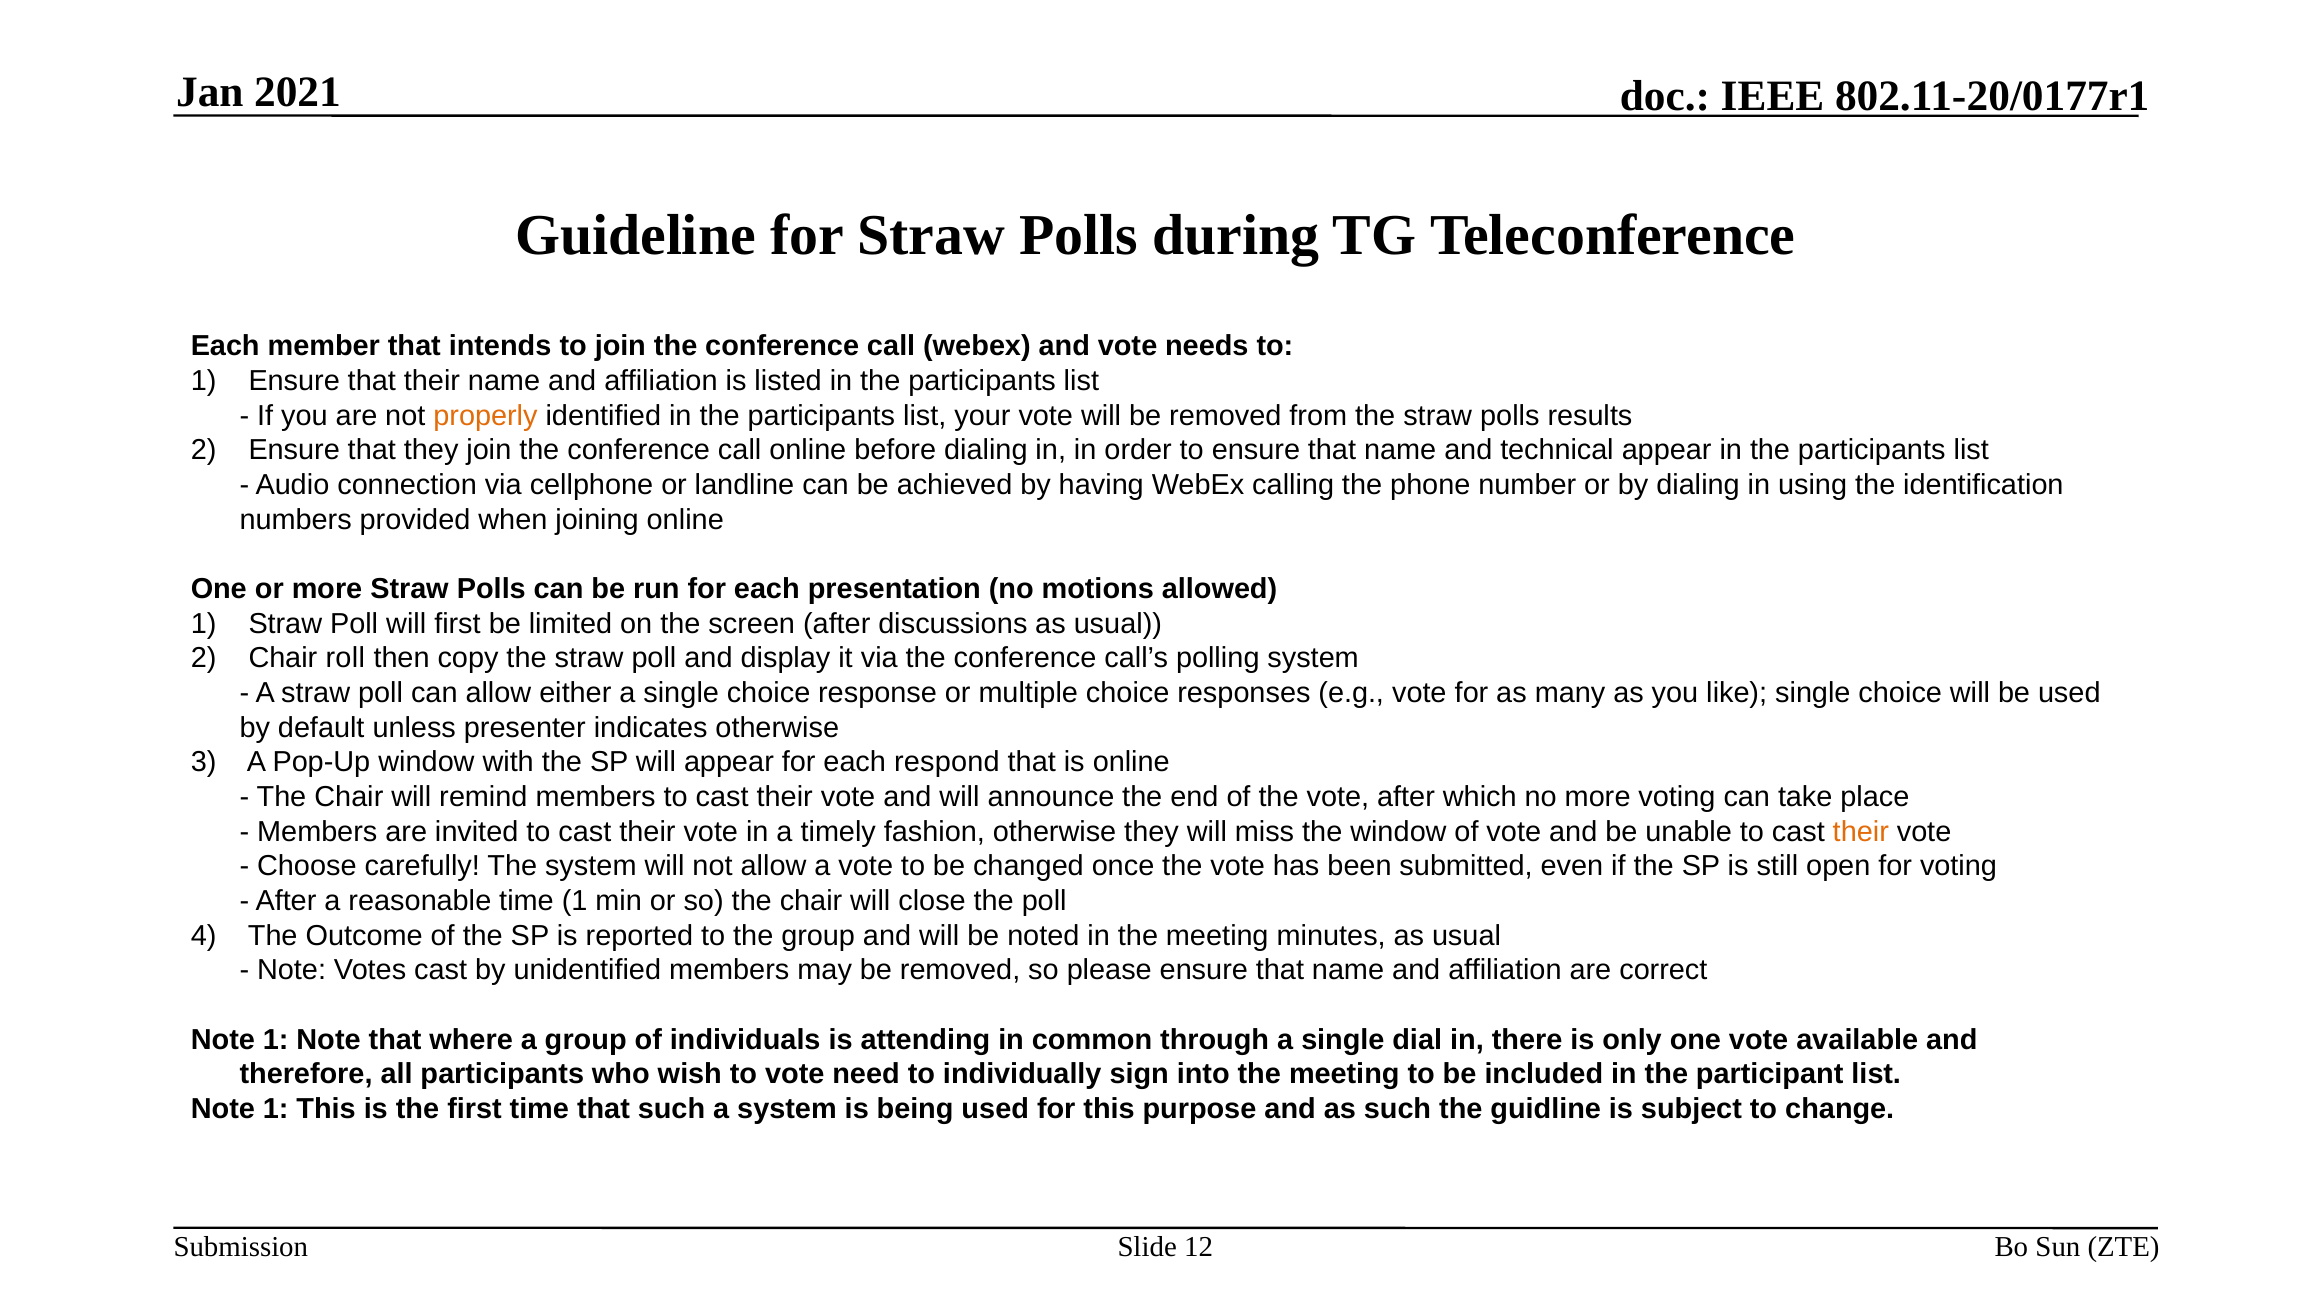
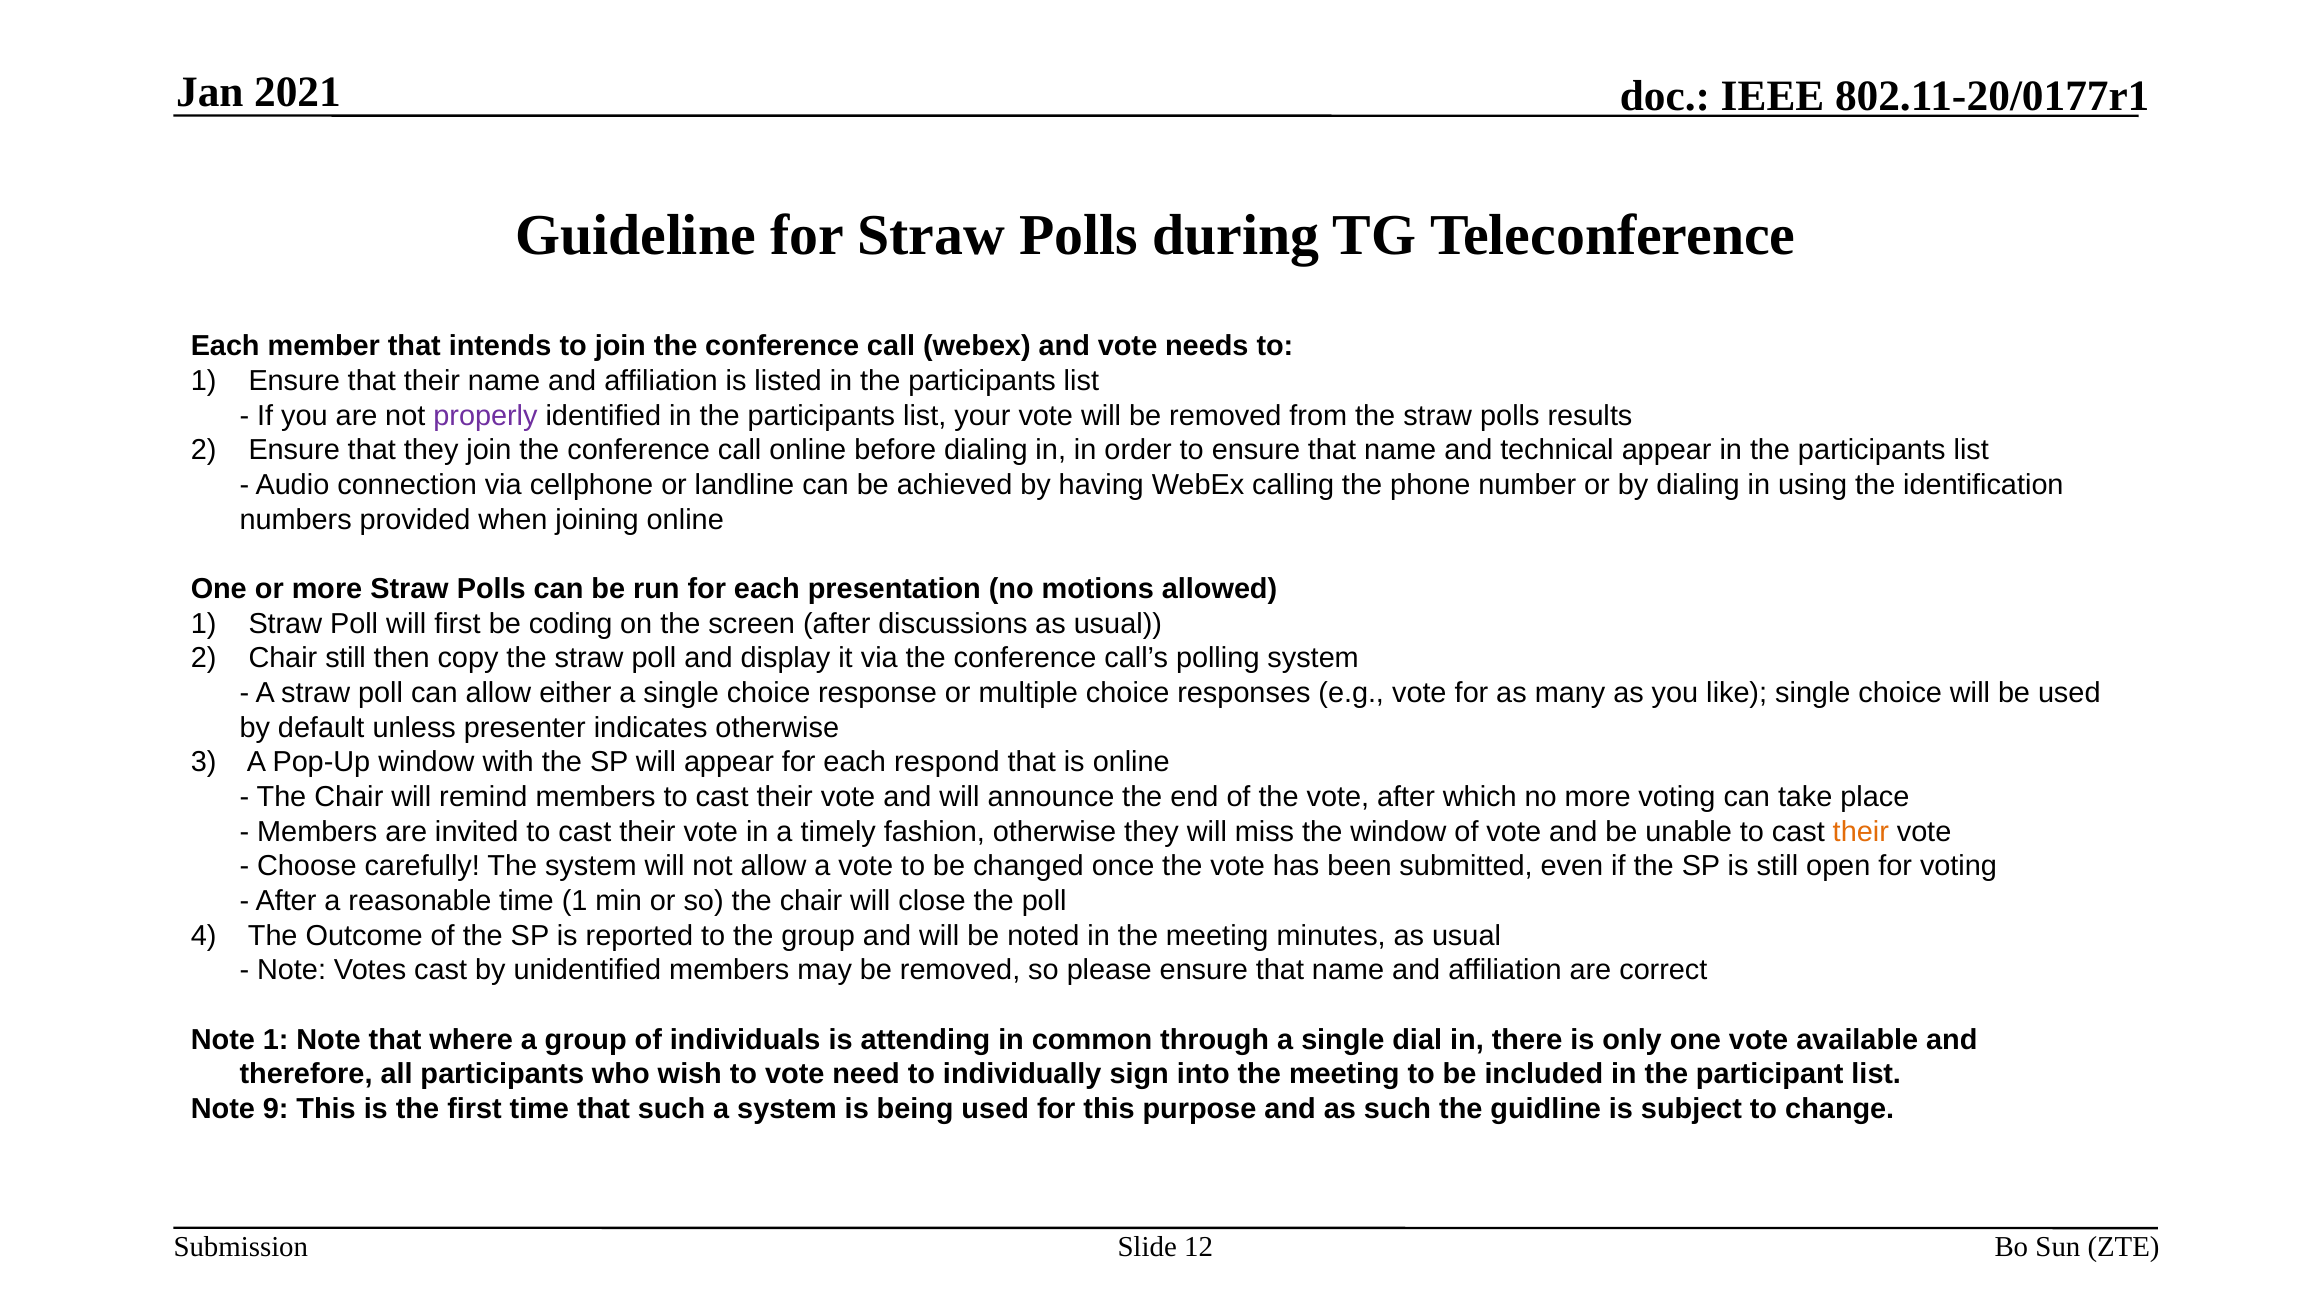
properly colour: orange -> purple
limited: limited -> coding
Chair roll: roll -> still
1 at (276, 1110): 1 -> 9
